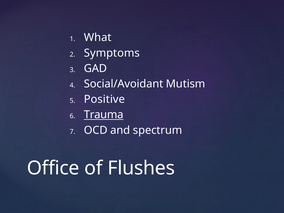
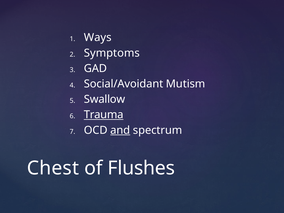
What: What -> Ways
Positive: Positive -> Swallow
and underline: none -> present
Office: Office -> Chest
